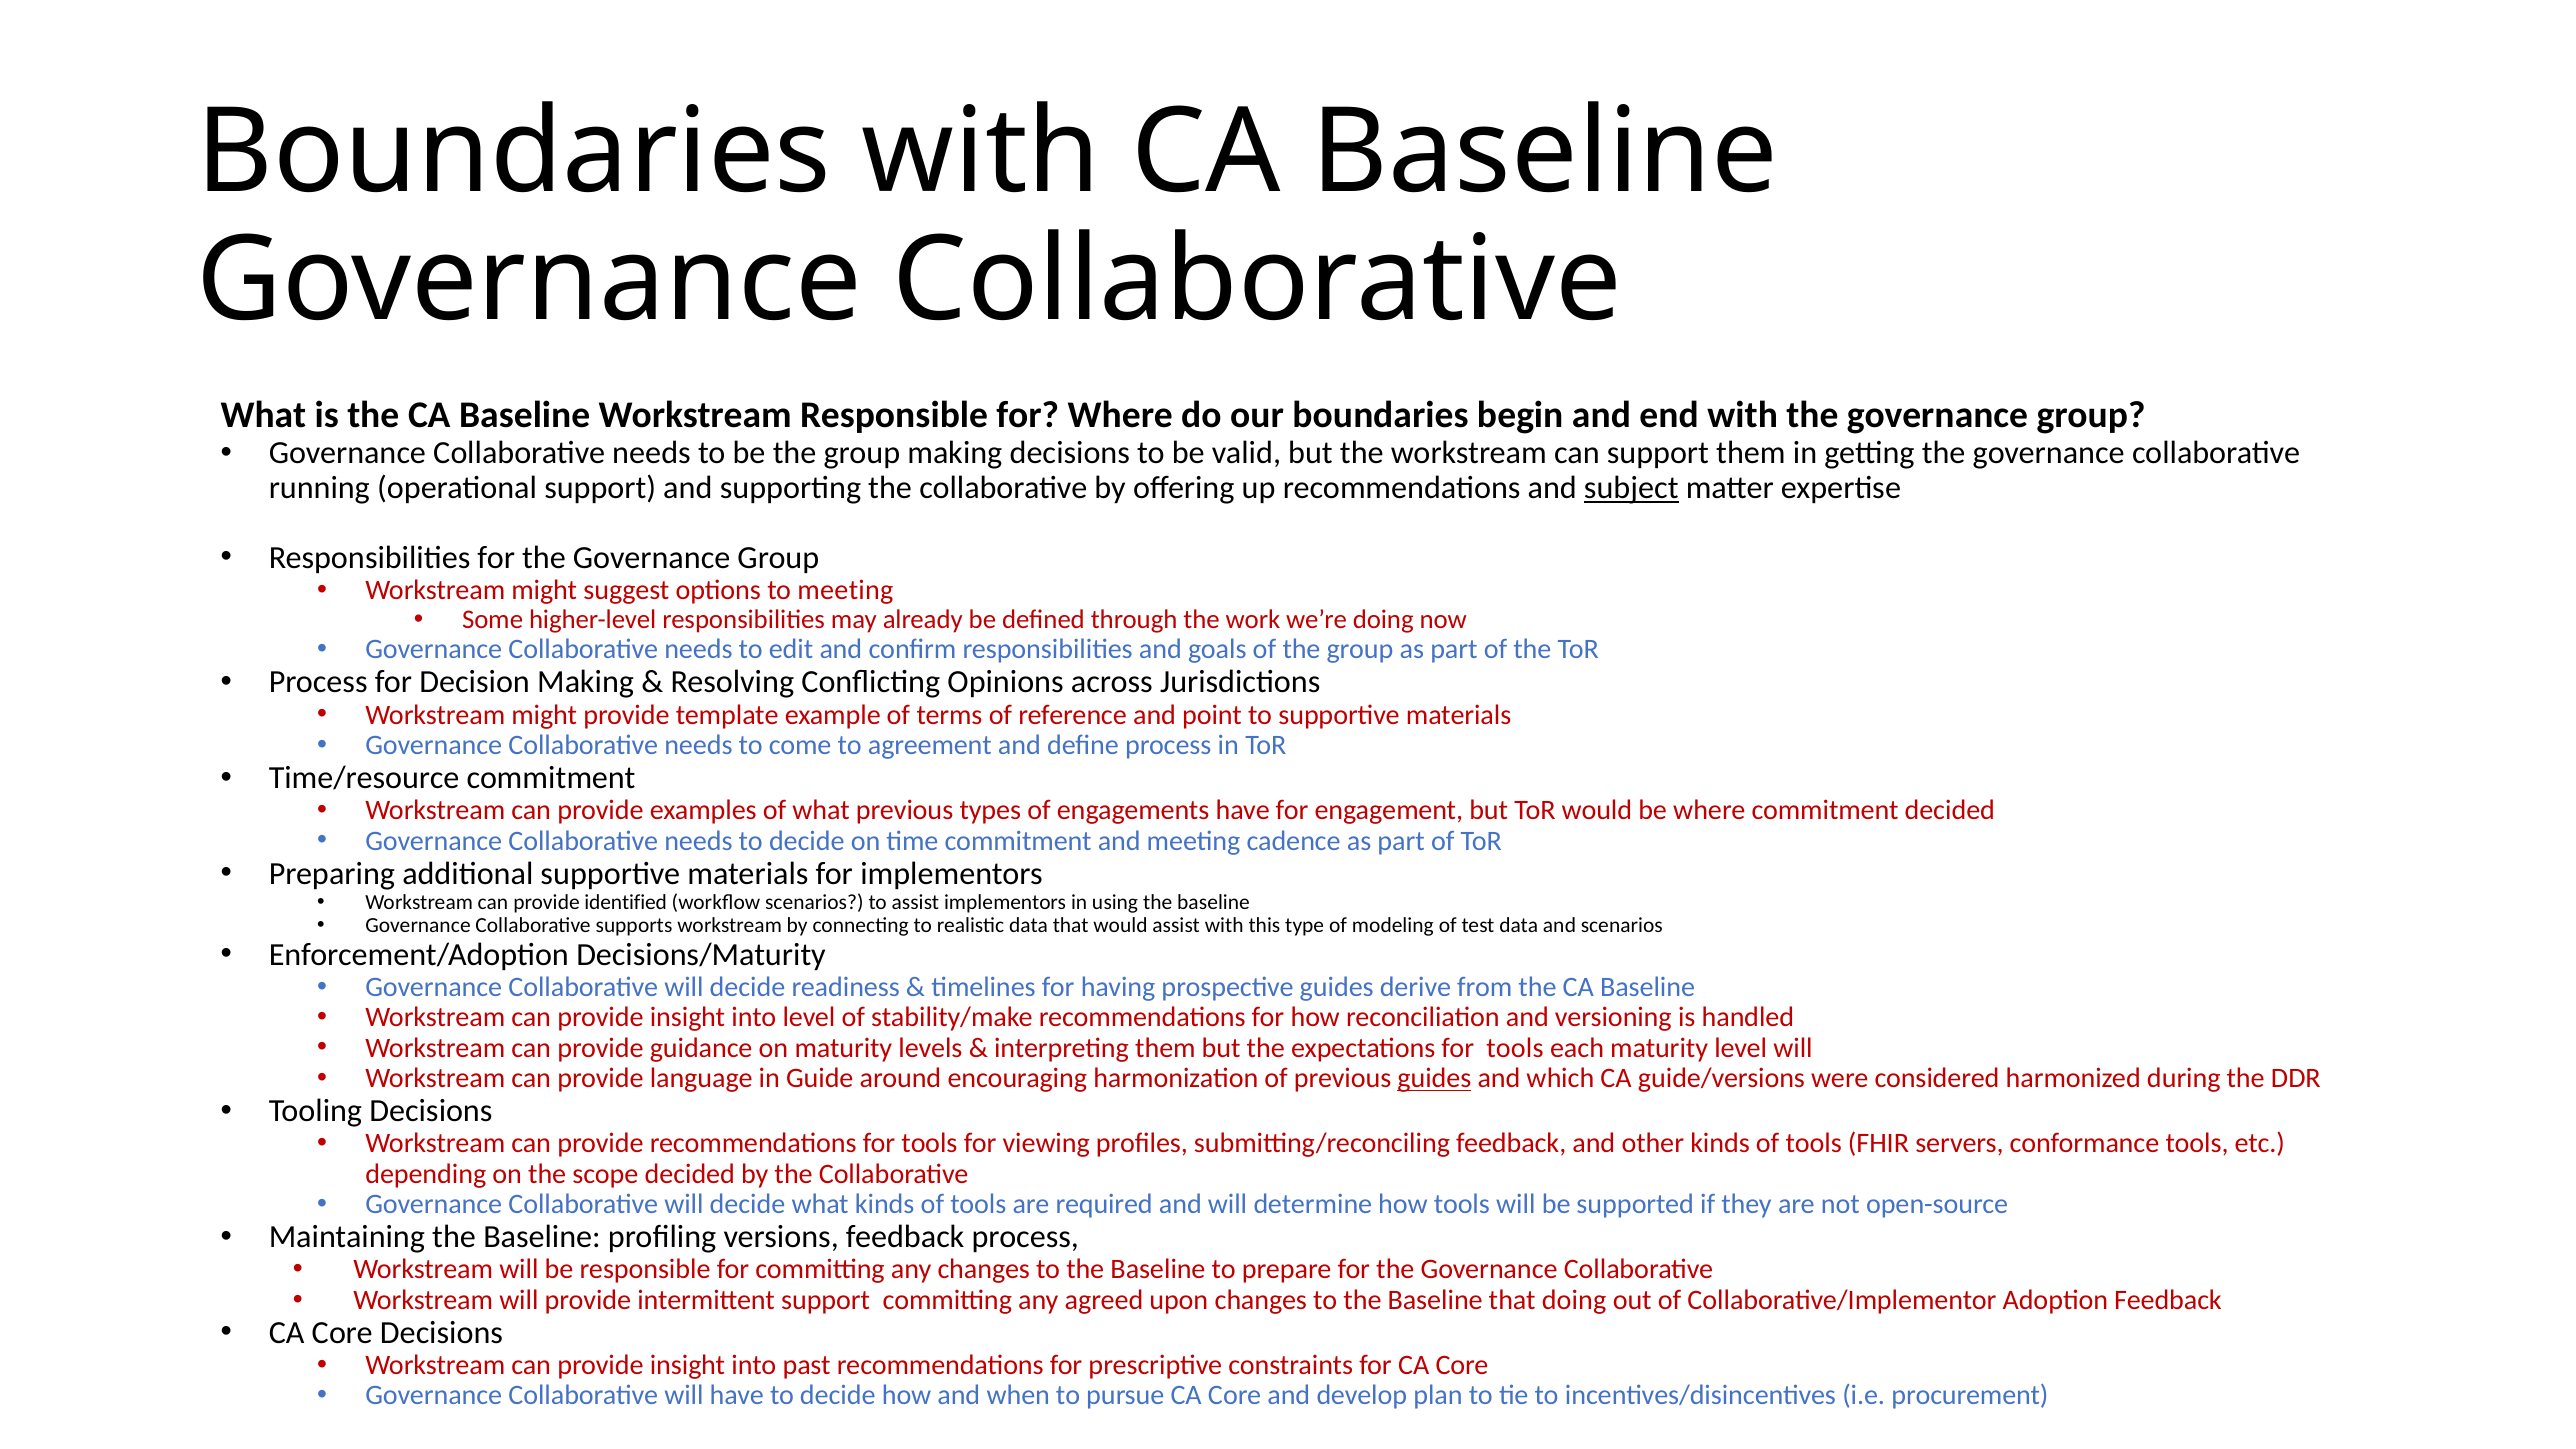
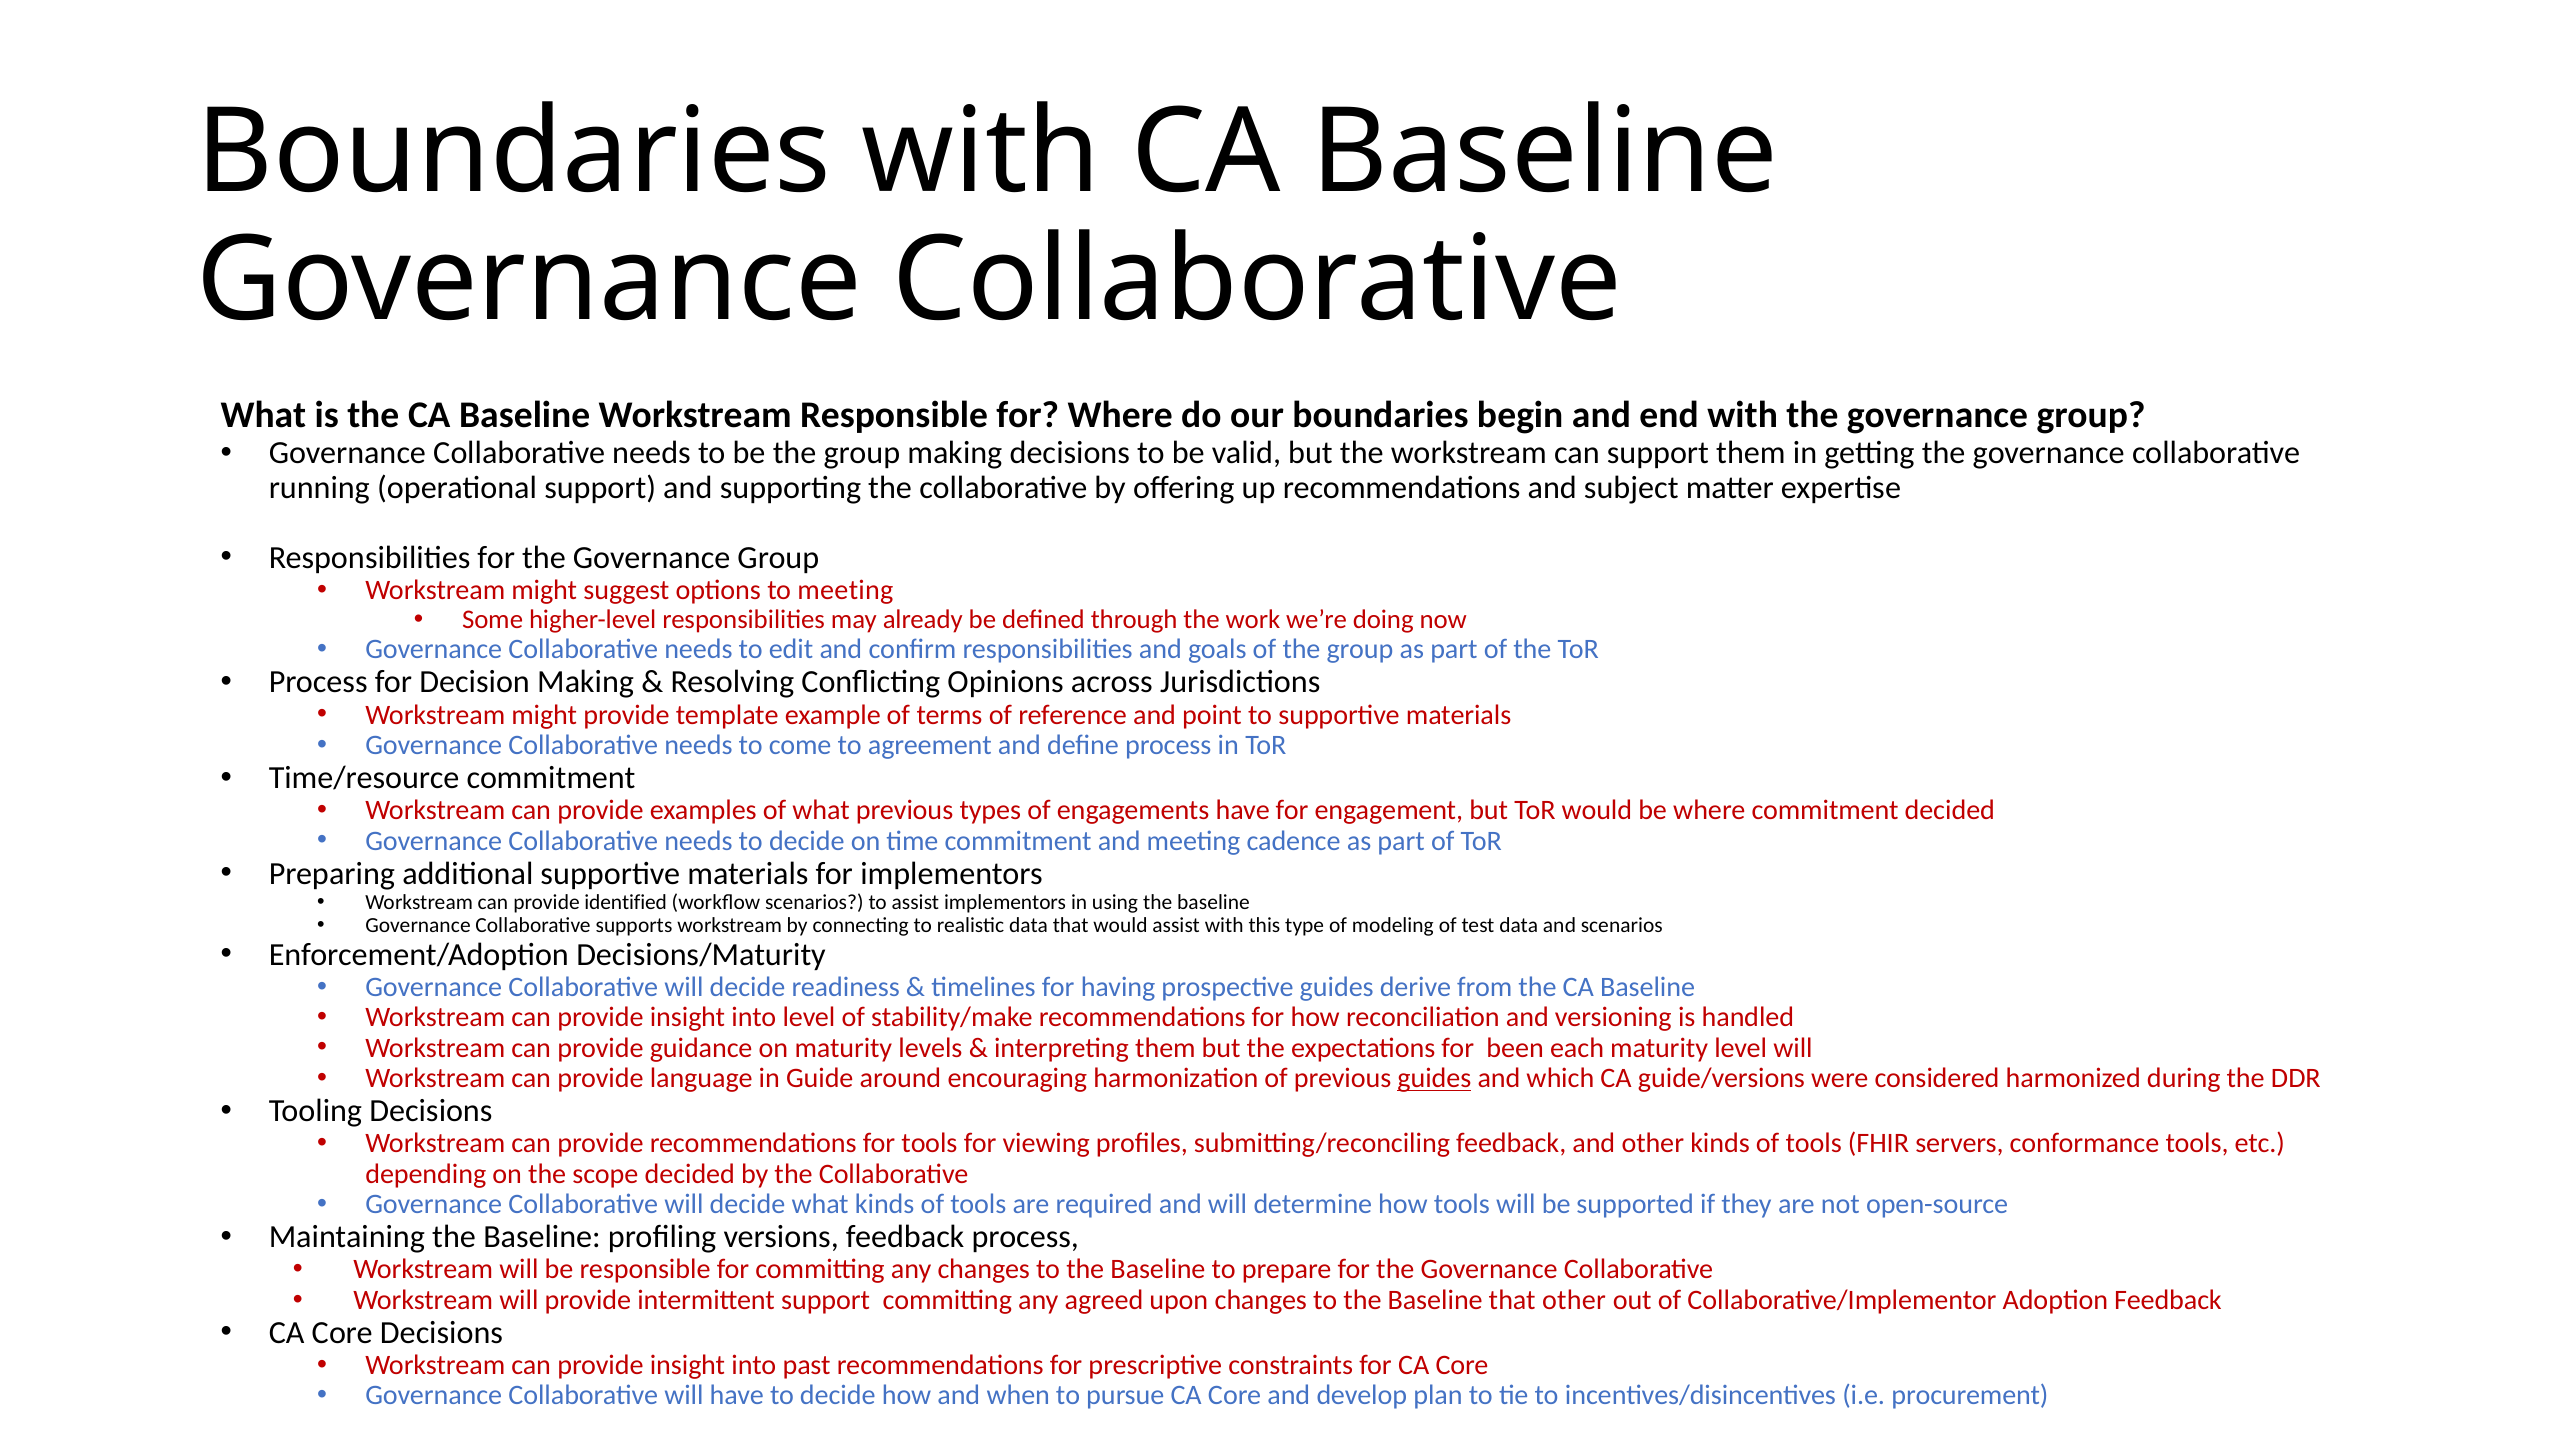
subject underline: present -> none
expectations for tools: tools -> been
that doing: doing -> other
